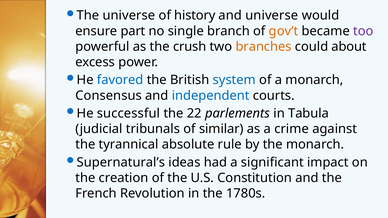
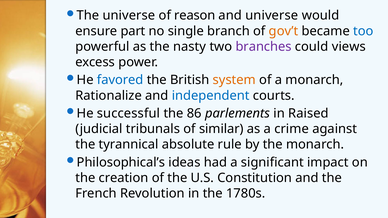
history: history -> reason
too colour: purple -> blue
crush: crush -> nasty
branches colour: orange -> purple
about: about -> views
system colour: blue -> orange
Consensus: Consensus -> Rationalize
22: 22 -> 86
Tabula: Tabula -> Raised
Supernatural’s: Supernatural’s -> Philosophical’s
